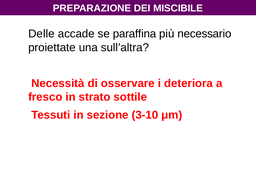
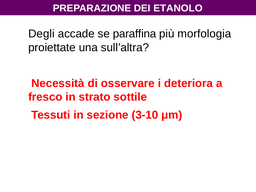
MISCIBILE: MISCIBILE -> ETANOLO
Delle: Delle -> Degli
necessario: necessario -> morfologia
